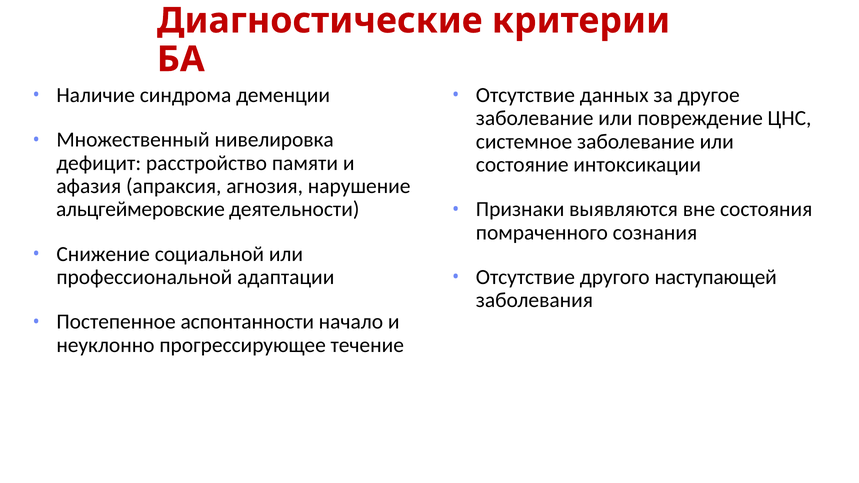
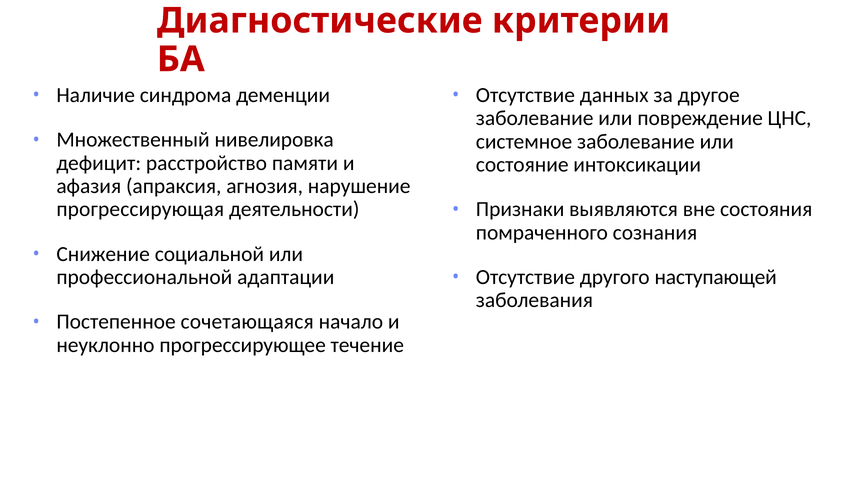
альцгеймеровские: альцгеймеровские -> прогрессирующая
аспонтанности: аспонтанности -> сочетающаяся
